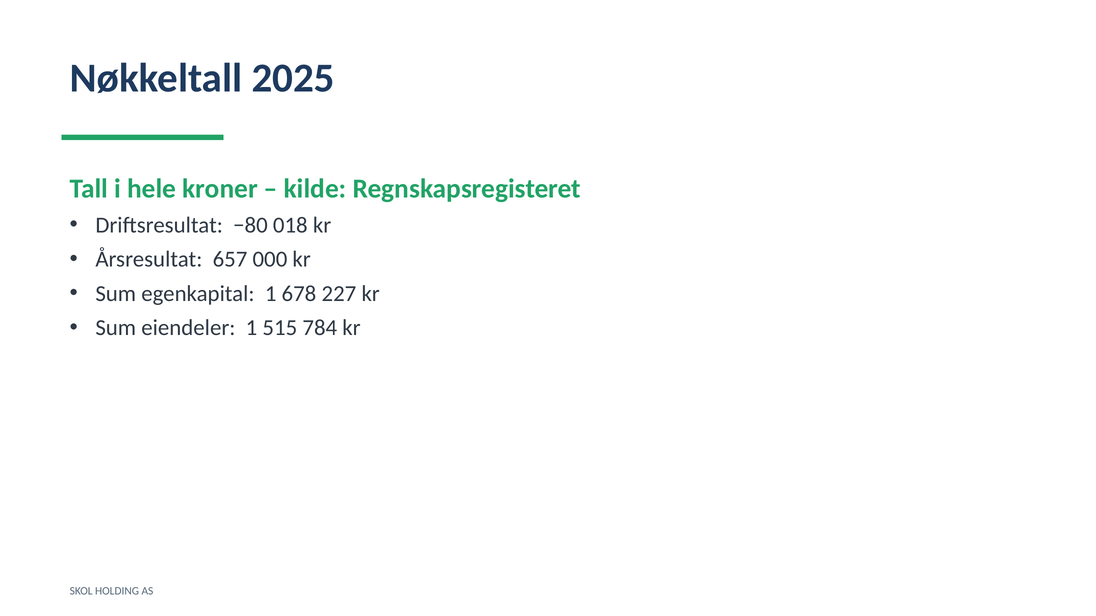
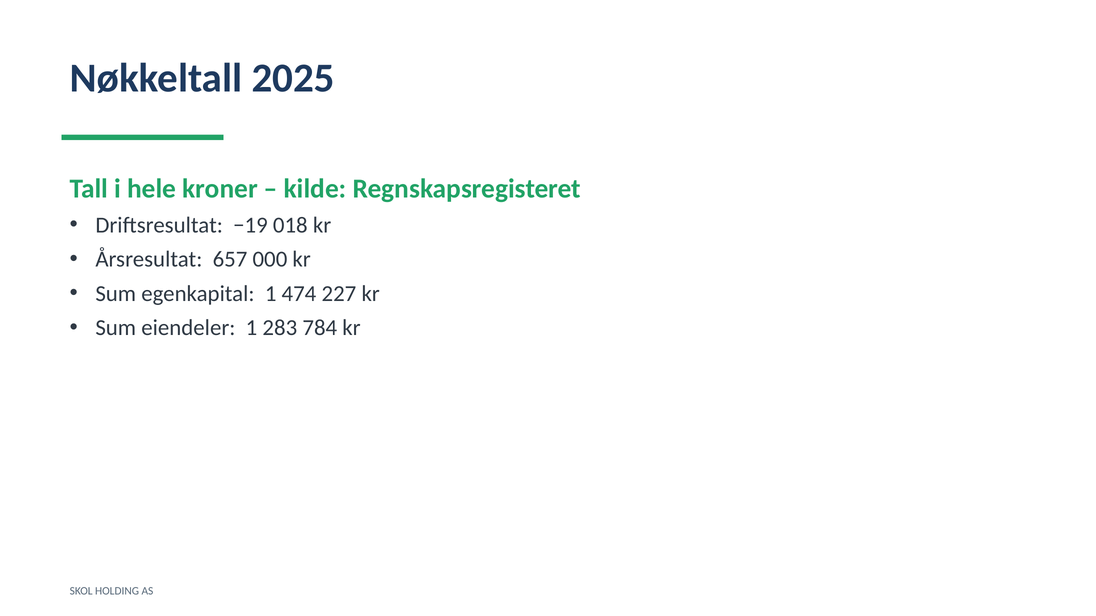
−80: −80 -> −19
678: 678 -> 474
515: 515 -> 283
